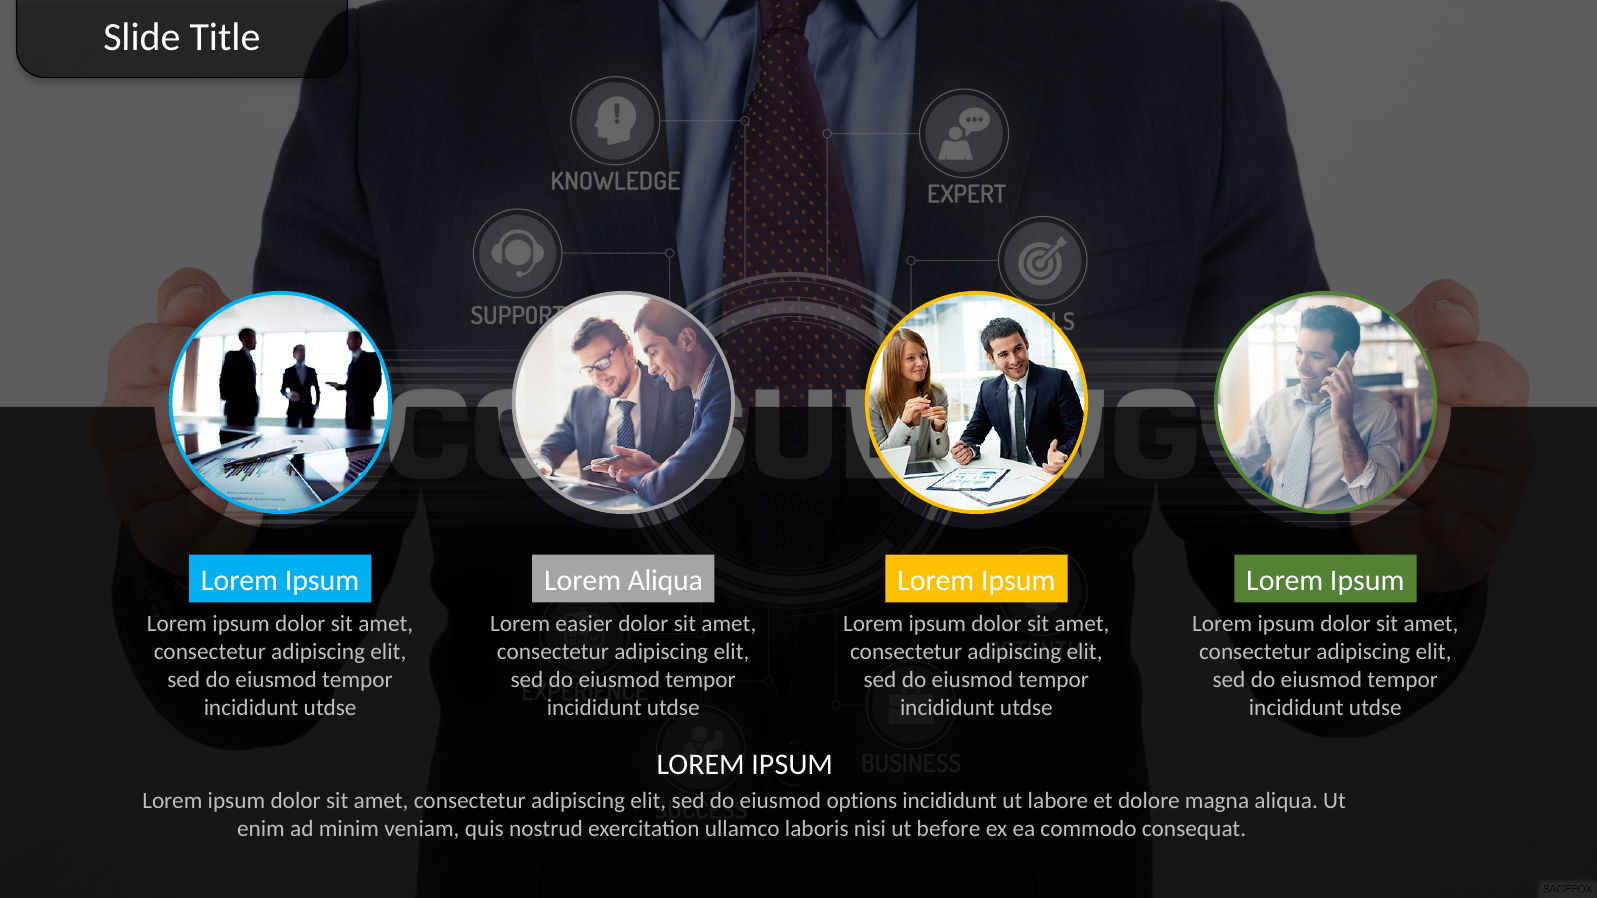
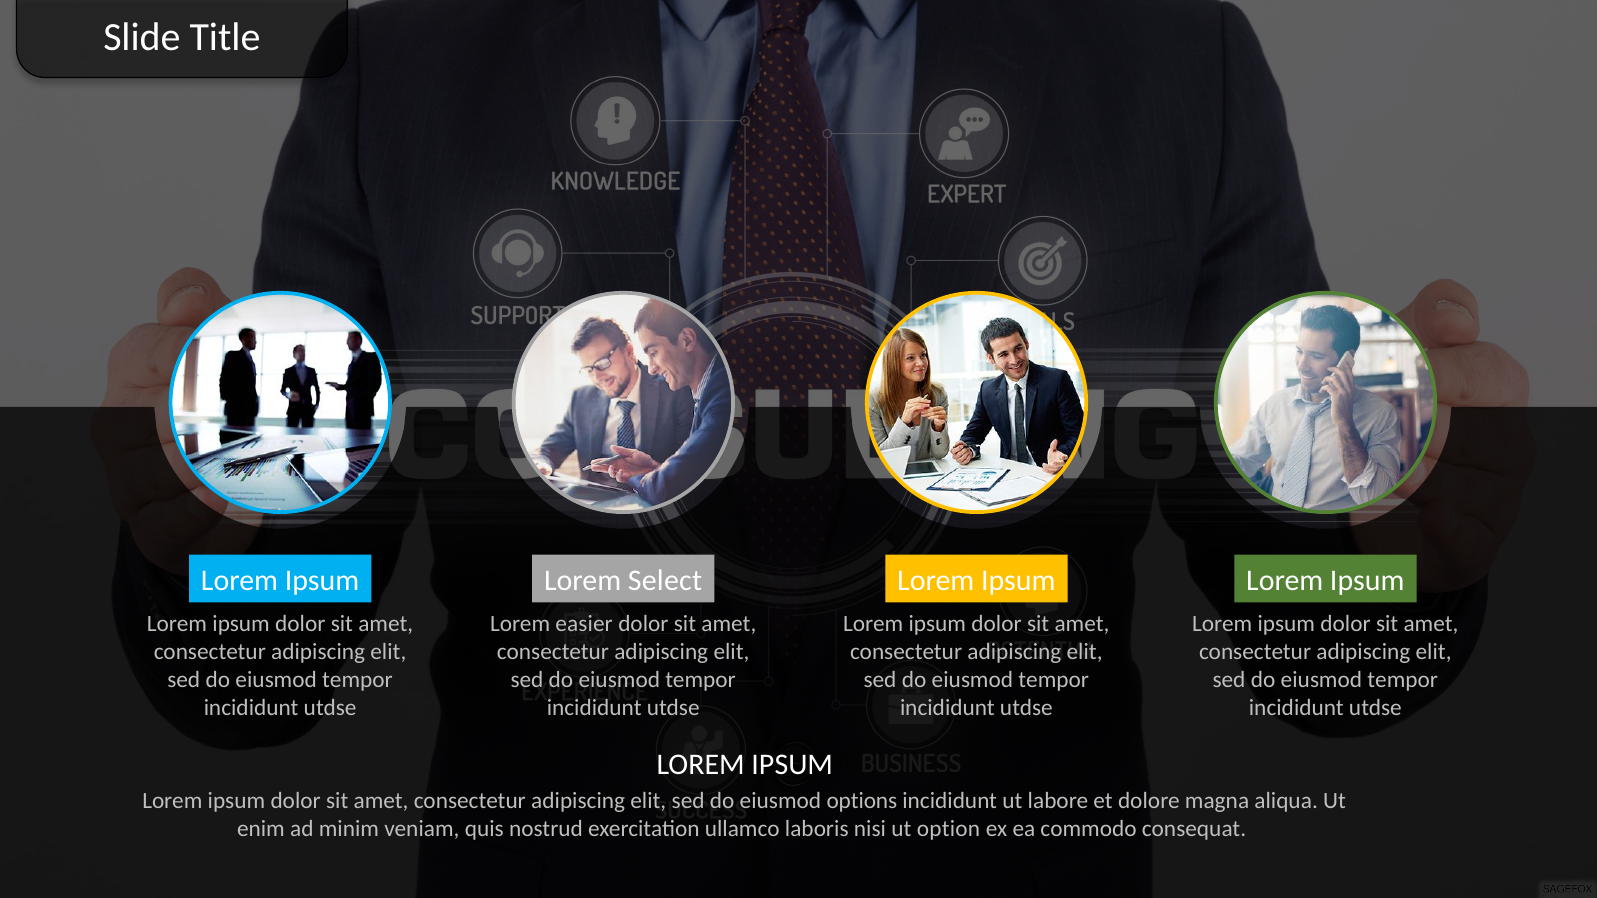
Lorem Aliqua: Aliqua -> Select
before: before -> option
